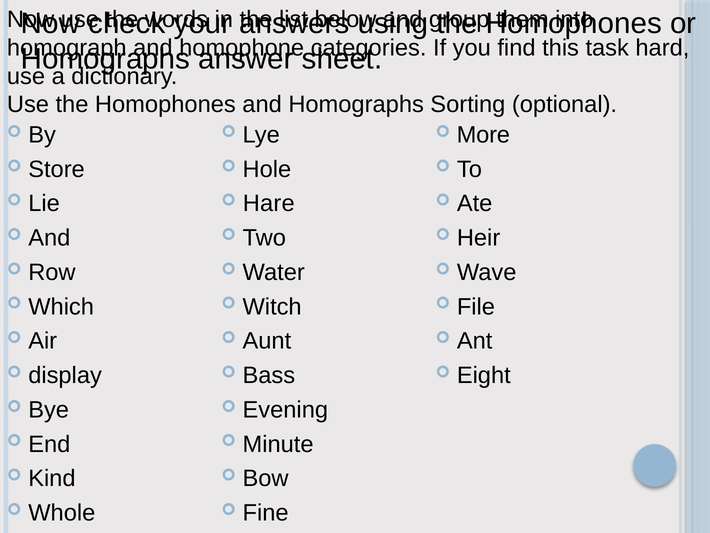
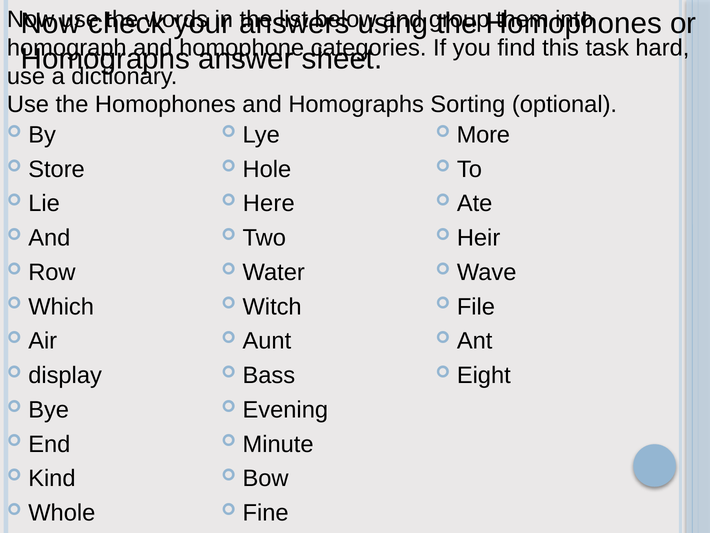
Hare: Hare -> Here
